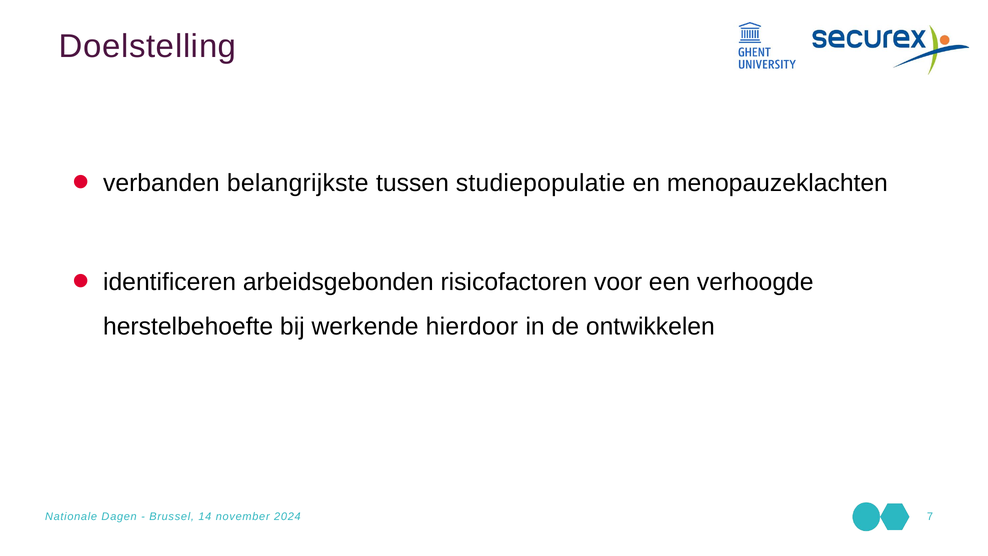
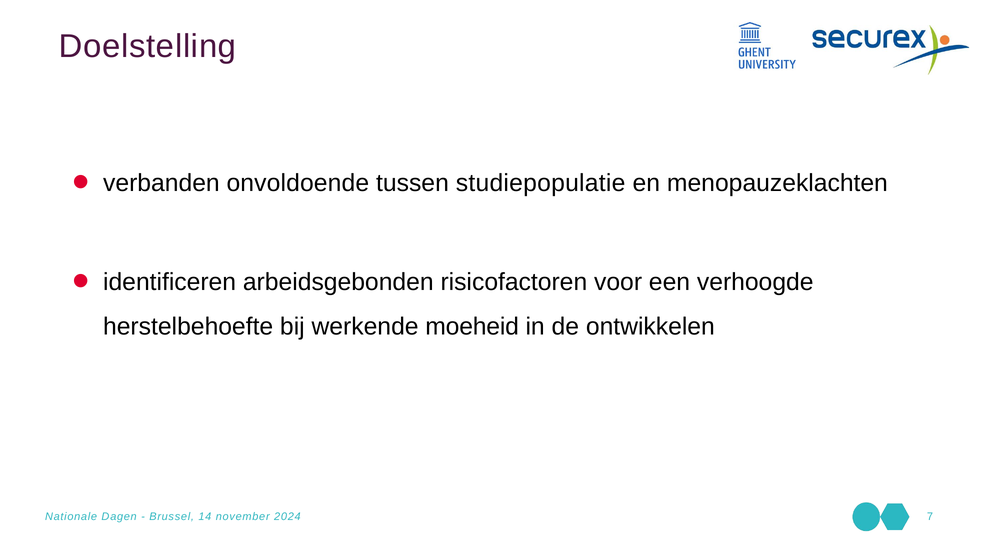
belangrijkste: belangrijkste -> onvoldoende
hierdoor: hierdoor -> moeheid
